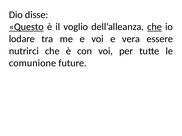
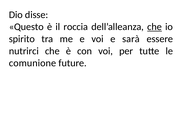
Questo underline: present -> none
voglio: voglio -> roccia
lodare: lodare -> spirito
vera: vera -> sarà
